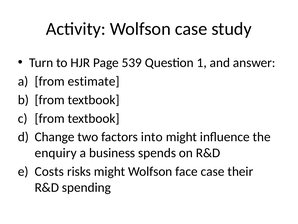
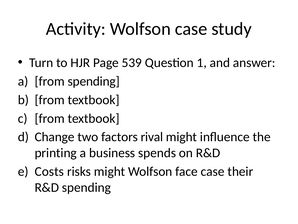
from estimate: estimate -> spending
into: into -> rival
enquiry: enquiry -> printing
